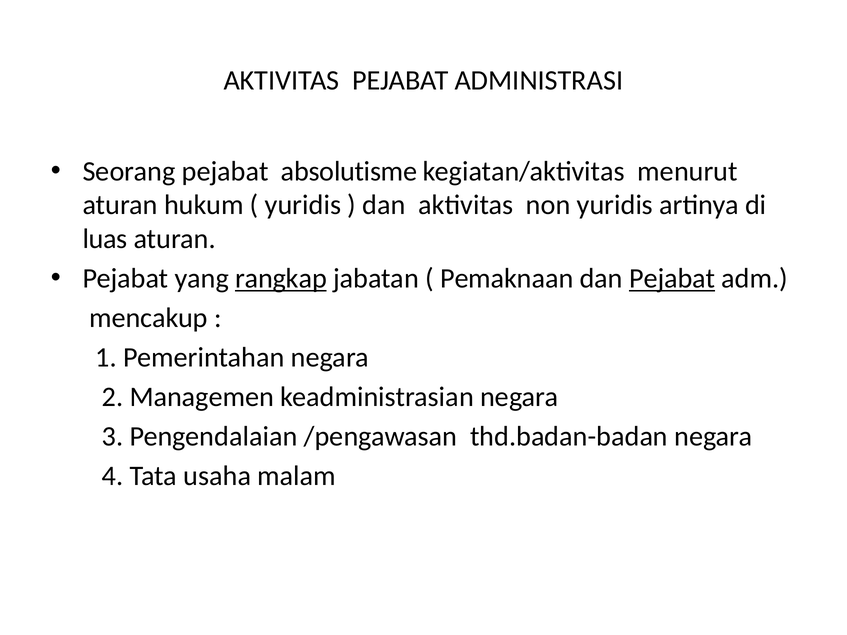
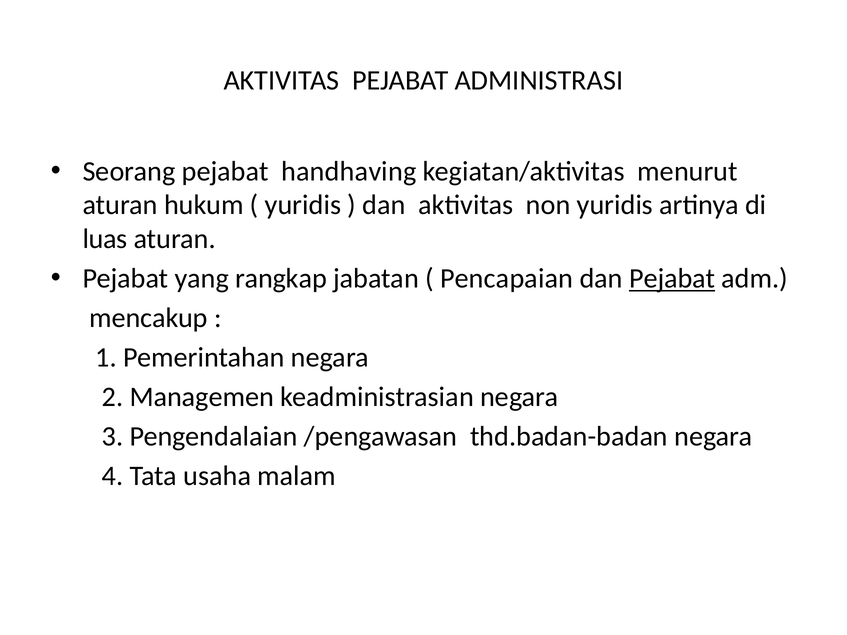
absolutisme: absolutisme -> handhaving
rangkap underline: present -> none
Pemaknaan: Pemaknaan -> Pencapaian
